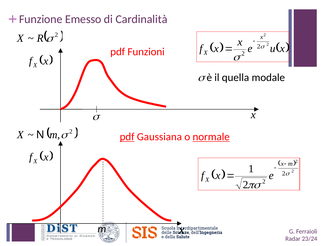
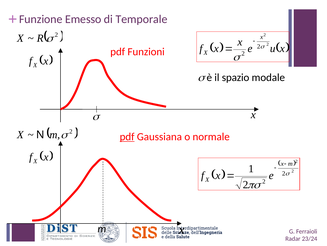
Cardinalità: Cardinalità -> Temporale
quella: quella -> spazio
normale underline: present -> none
